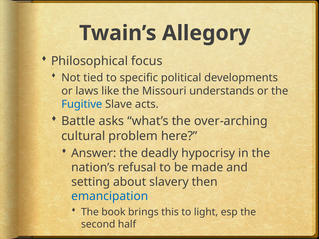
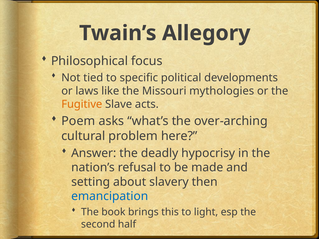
understands: understands -> mythologies
Fugitive colour: blue -> orange
Battle: Battle -> Poem
